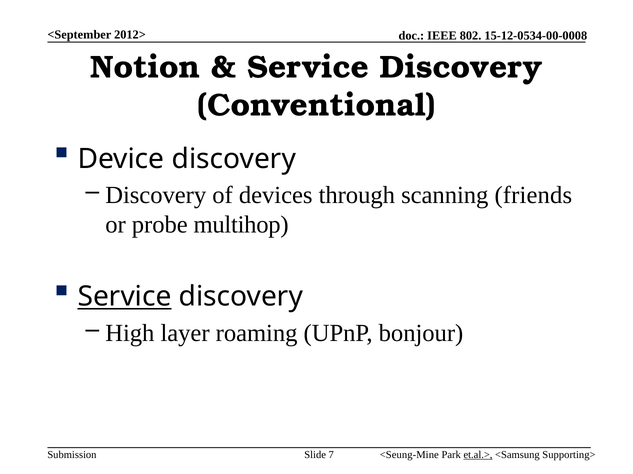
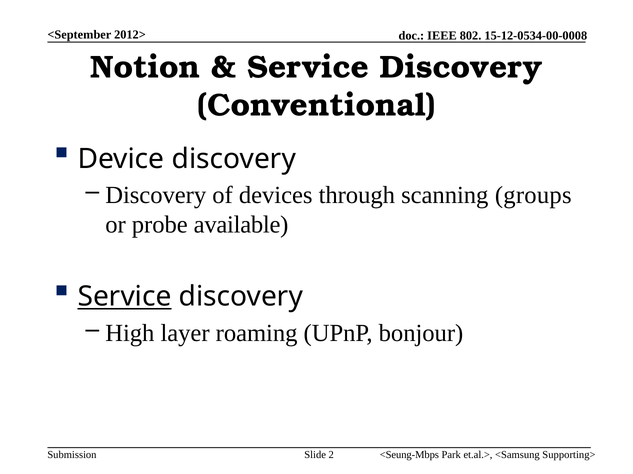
friends: friends -> groups
multihop: multihop -> available
7: 7 -> 2
<Seung-Mine: <Seung-Mine -> <Seung-Mbps
et.al.> underline: present -> none
